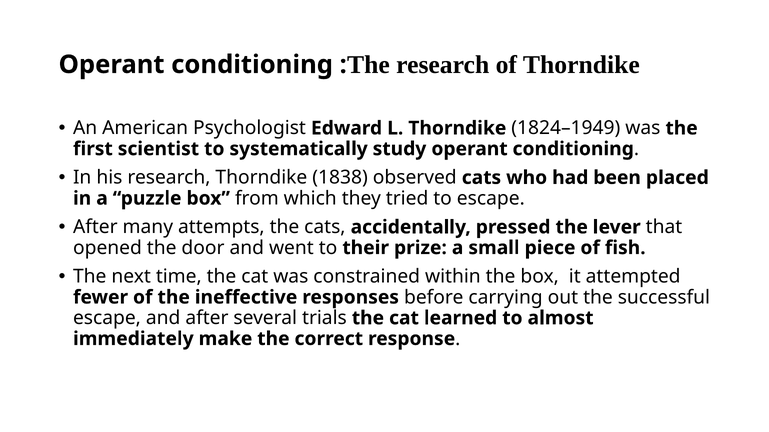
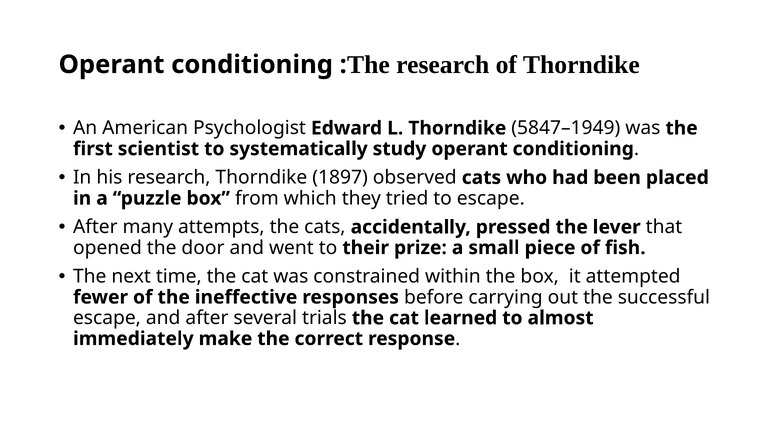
1824–1949: 1824–1949 -> 5847–1949
1838: 1838 -> 1897
